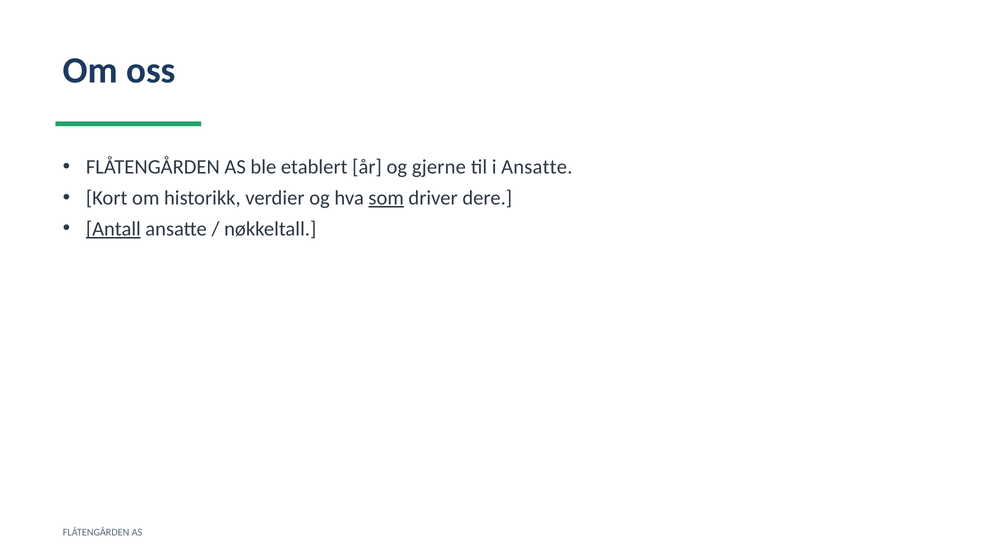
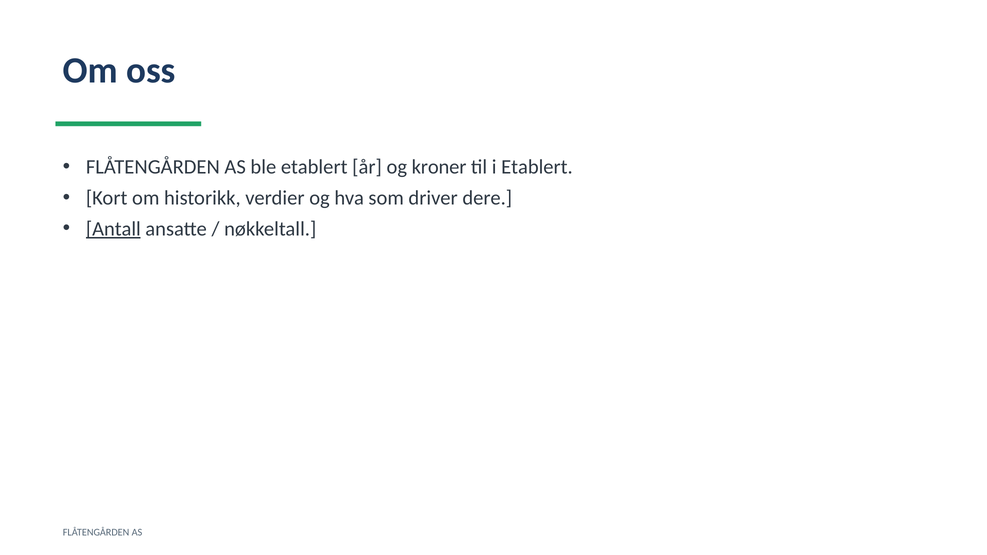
gjerne: gjerne -> kroner
i Ansatte: Ansatte -> Etablert
som underline: present -> none
